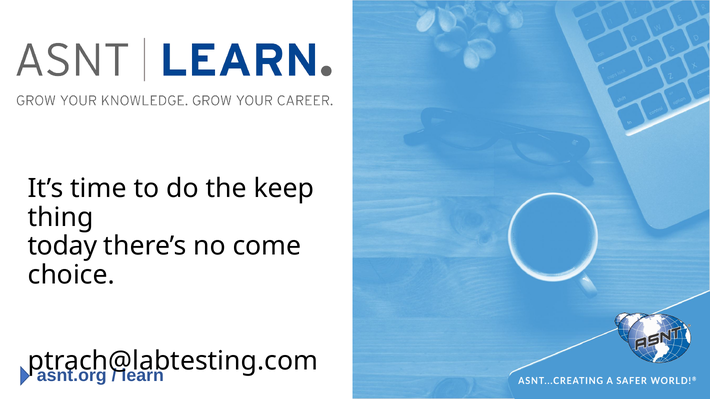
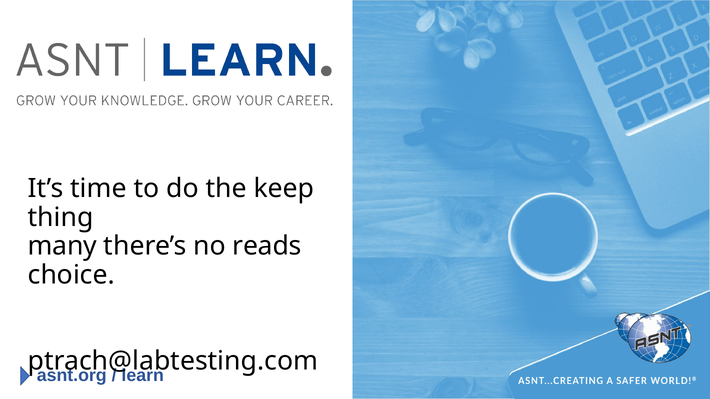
today: today -> many
come: come -> reads
